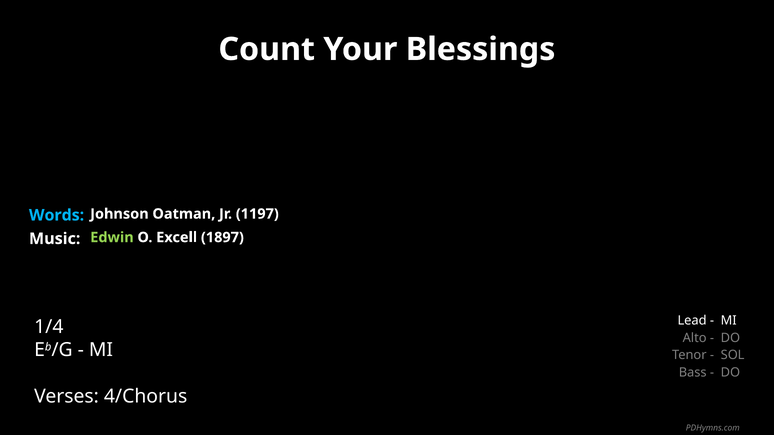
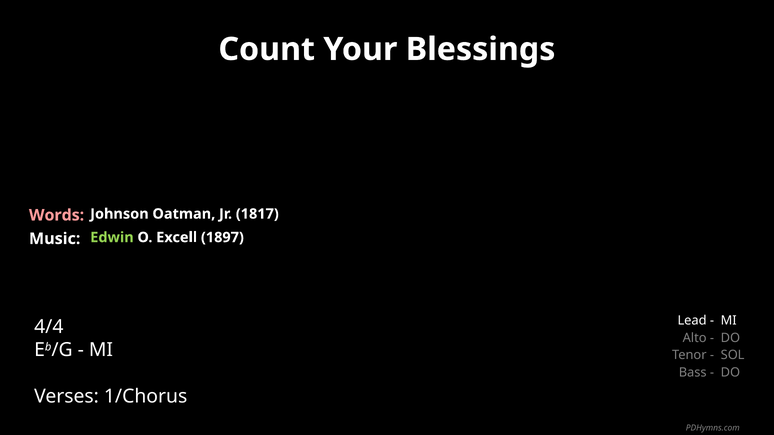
Words colour: light blue -> pink
1197: 1197 -> 1817
1/4: 1/4 -> 4/4
4/Chorus: 4/Chorus -> 1/Chorus
